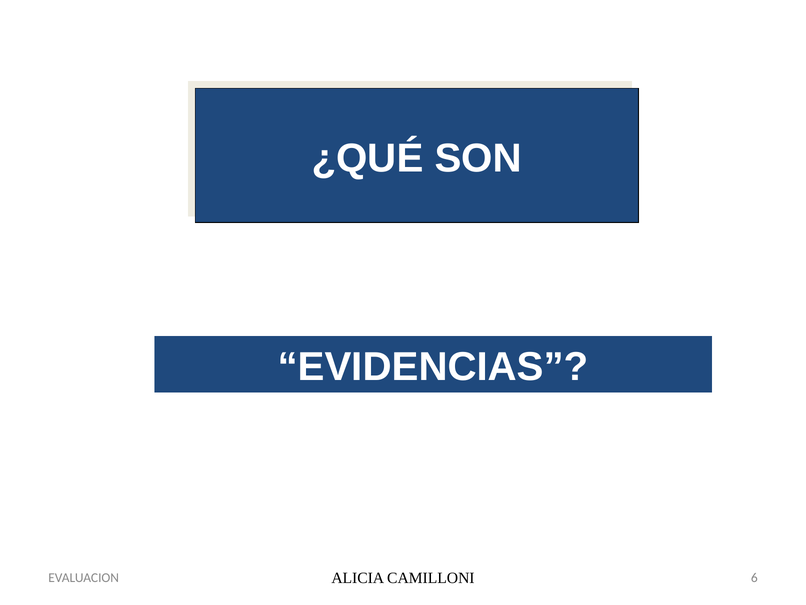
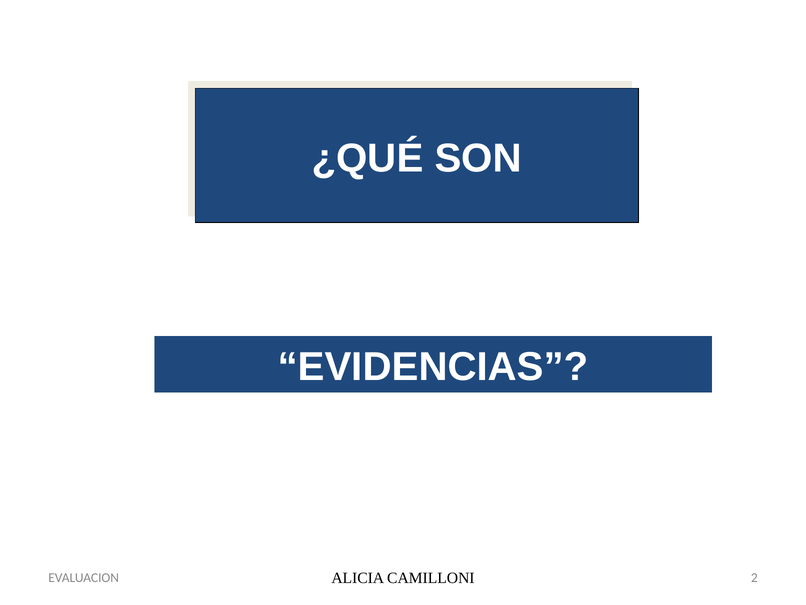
6: 6 -> 2
